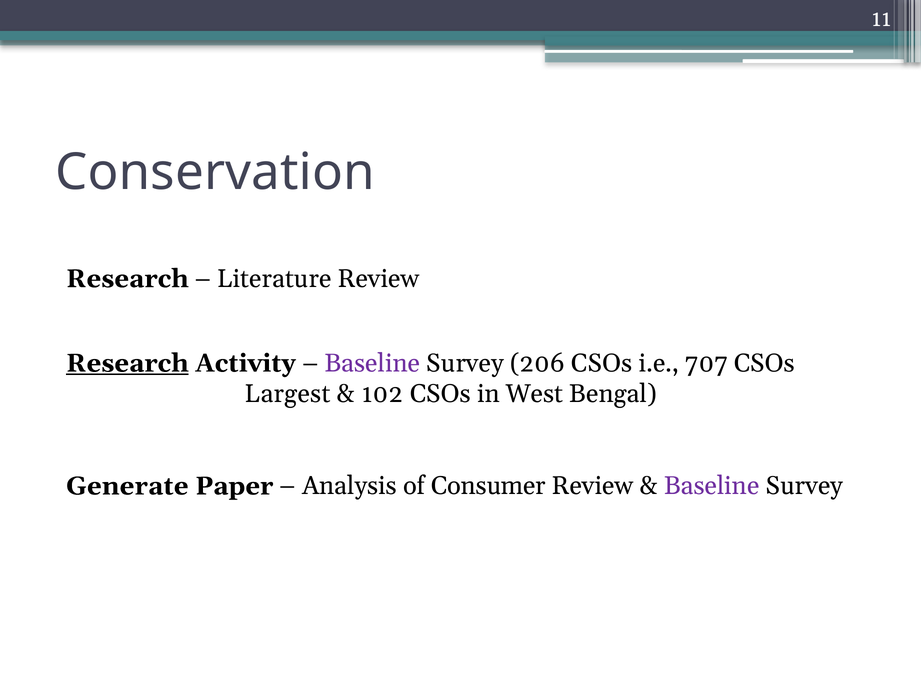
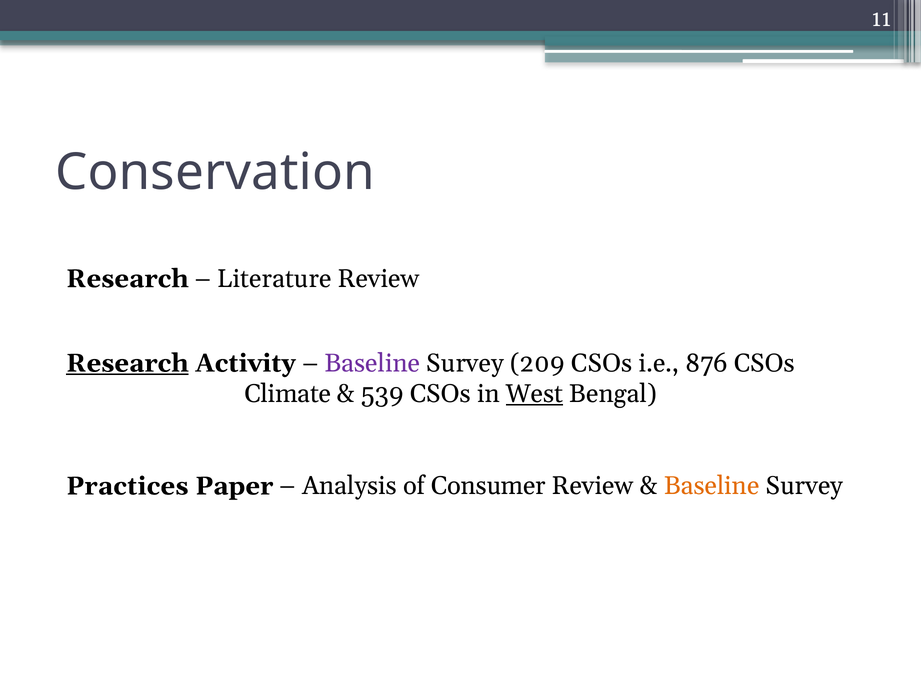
206: 206 -> 209
707: 707 -> 876
Largest: Largest -> Climate
102: 102 -> 539
West underline: none -> present
Generate: Generate -> Practices
Baseline at (712, 487) colour: purple -> orange
